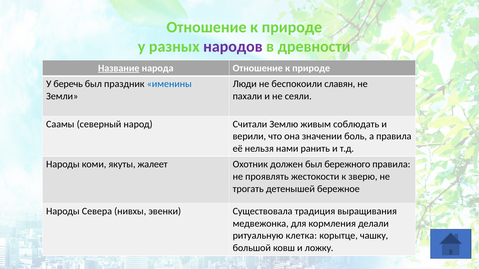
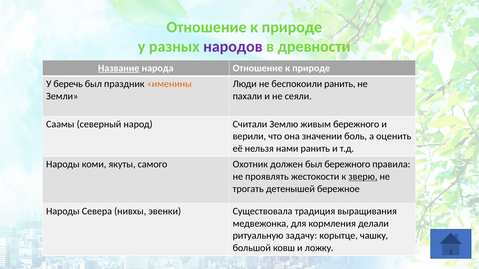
именины colour: blue -> orange
беспокоили славян: славян -> ранить
живым соблюдать: соблюдать -> бережного
а правила: правила -> оценить
жалеет: жалеет -> самого
зверю underline: none -> present
клетка: клетка -> задачу
